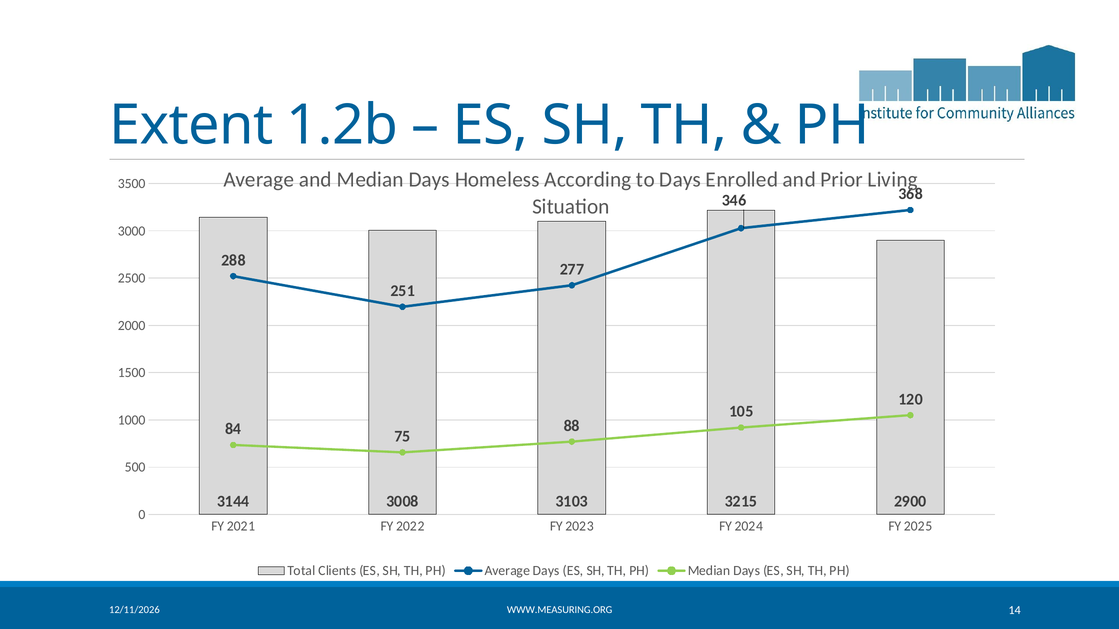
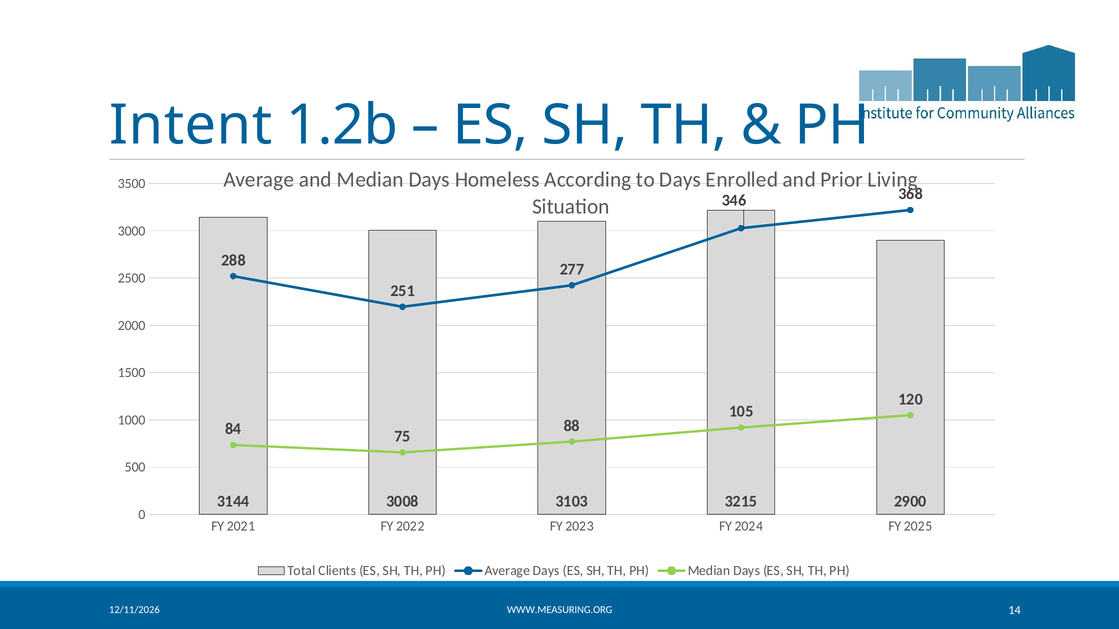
Extent: Extent -> Intent
